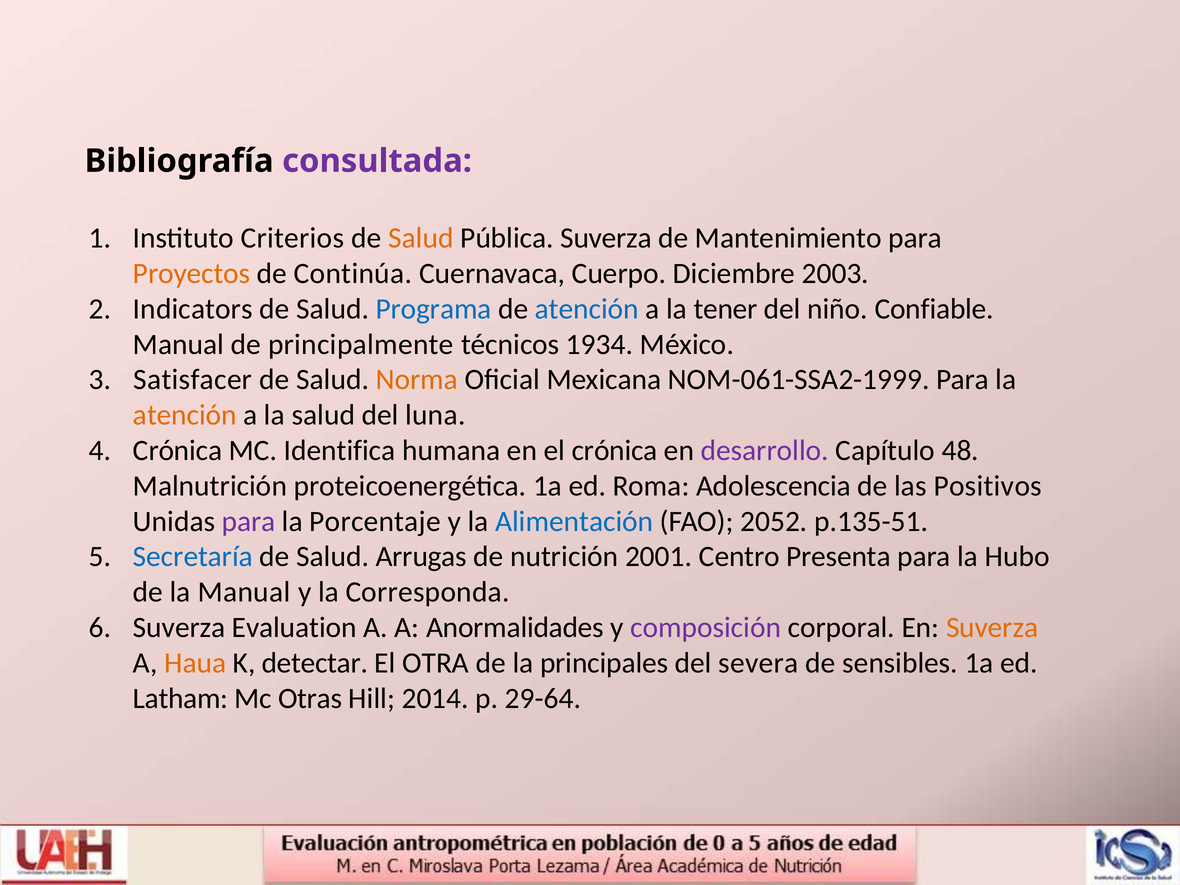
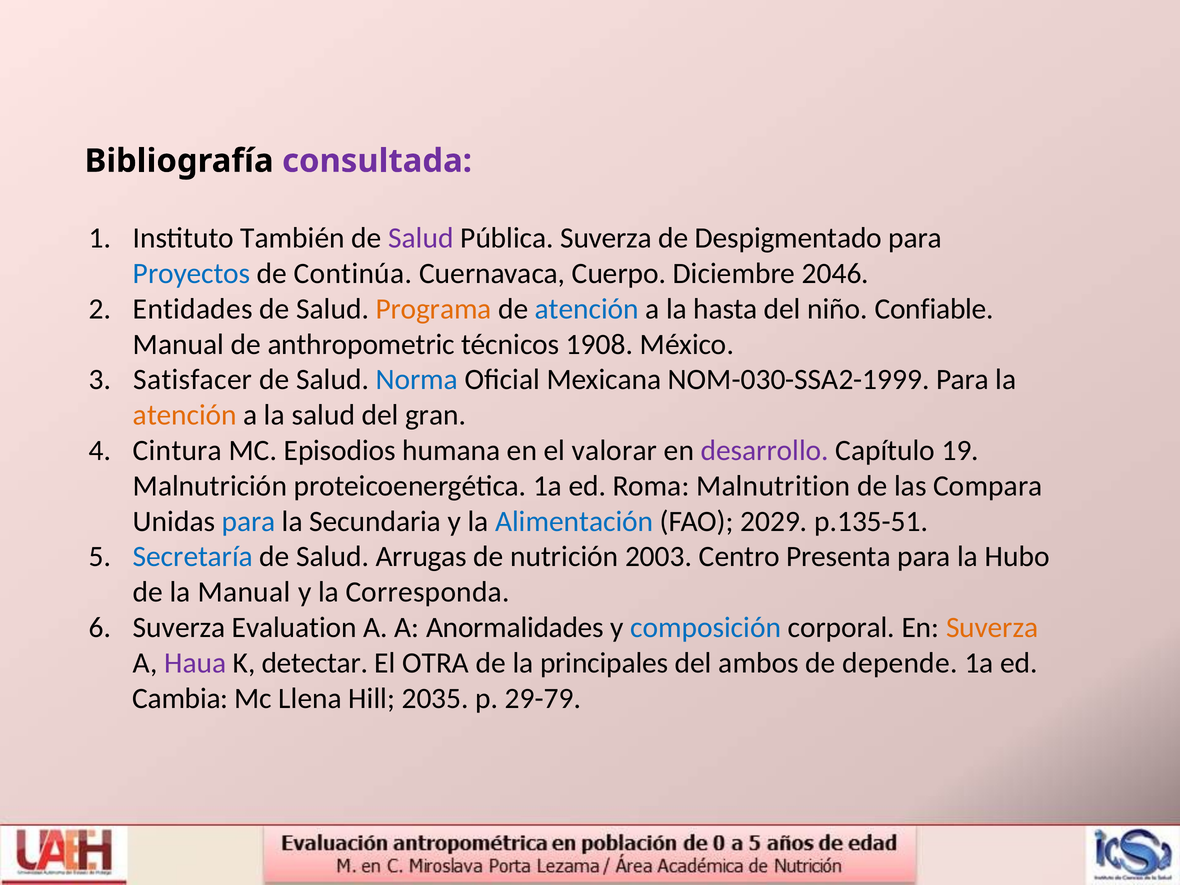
Criterios: Criterios -> También
Salud at (421, 238) colour: orange -> purple
Mantenimiento: Mantenimiento -> Despigmentado
Proyectos colour: orange -> blue
2003: 2003 -> 2046
Indicators: Indicators -> Entidades
Programa colour: blue -> orange
tener: tener -> hasta
principalmente: principalmente -> anthropometric
1934: 1934 -> 1908
Norma colour: orange -> blue
NOM-061-SSA2-1999: NOM-061-SSA2-1999 -> NOM-030-SSA2-1999
luna: luna -> gran
Crónica at (178, 451): Crónica -> Cintura
Identifica: Identifica -> Episodios
el crónica: crónica -> valorar
48: 48 -> 19
Adolescencia: Adolescencia -> Malnutrition
Positivos: Positivos -> Compara
para at (249, 521) colour: purple -> blue
Porcentaje: Porcentaje -> Secundaria
2052: 2052 -> 2029
2001: 2001 -> 2003
composición colour: purple -> blue
Haua colour: orange -> purple
severa: severa -> ambos
sensibles: sensibles -> depende
Latham: Latham -> Cambia
Otras: Otras -> Llena
2014: 2014 -> 2035
29-64: 29-64 -> 29-79
